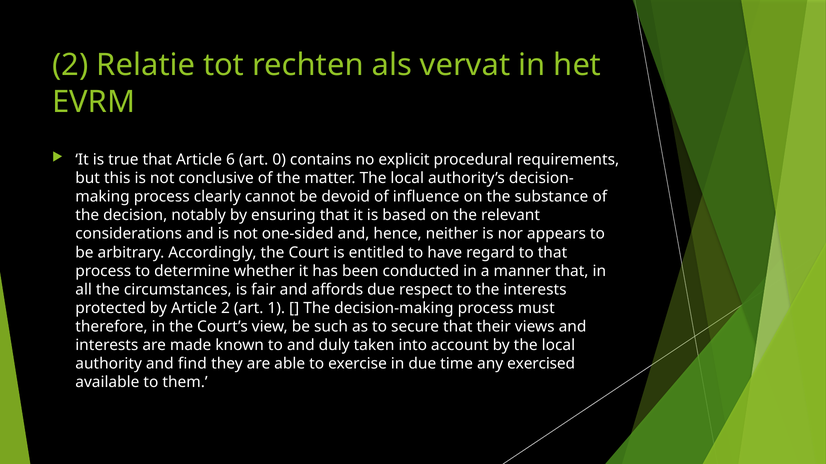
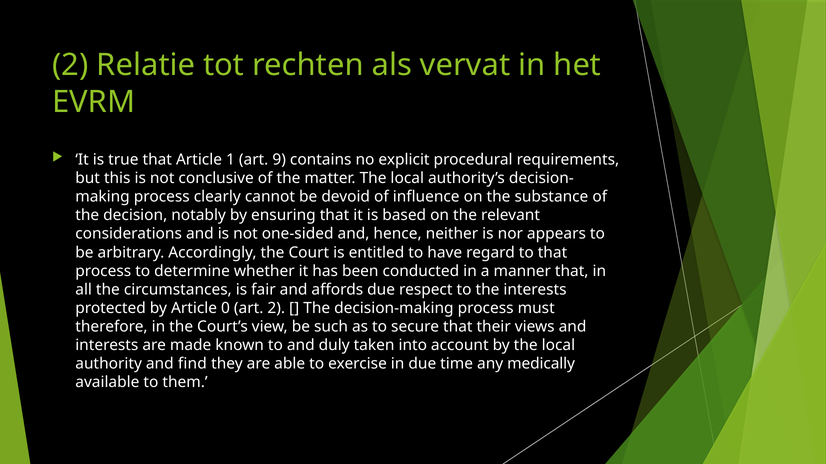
6: 6 -> 1
0: 0 -> 9
Article 2: 2 -> 0
art 1: 1 -> 2
exercised: exercised -> medically
